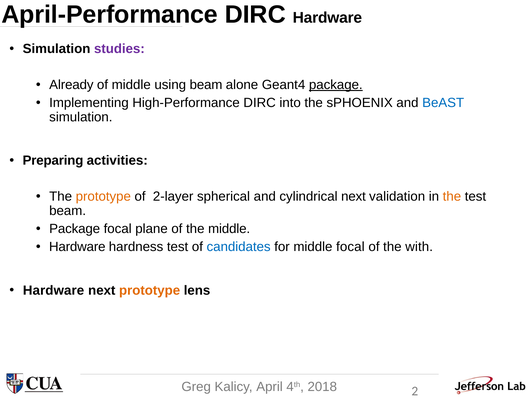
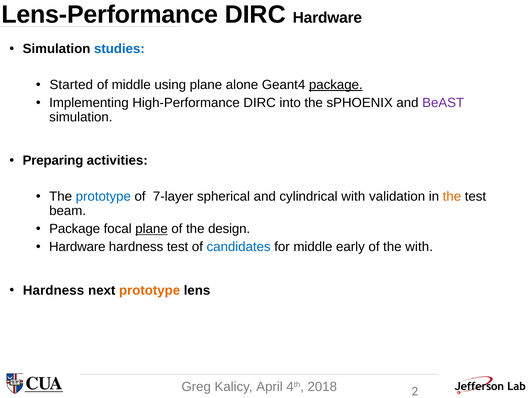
April-Performance: April-Performance -> Lens-Performance
studies colour: purple -> blue
Already: Already -> Started
using beam: beam -> plane
BeAST colour: blue -> purple
prototype at (103, 196) colour: orange -> blue
2-layer: 2-layer -> 7-layer
cylindrical next: next -> with
plane at (151, 229) underline: none -> present
the middle: middle -> design
middle focal: focal -> early
Hardware at (54, 290): Hardware -> Hardness
